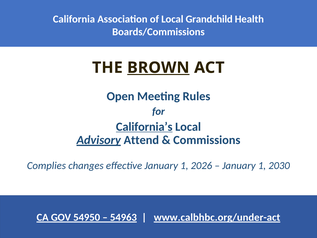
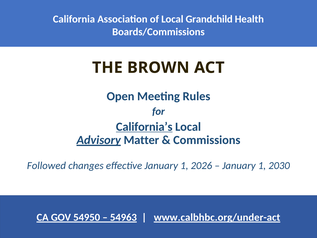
BROWN underline: present -> none
Attend: Attend -> Matter
Complies: Complies -> Followed
